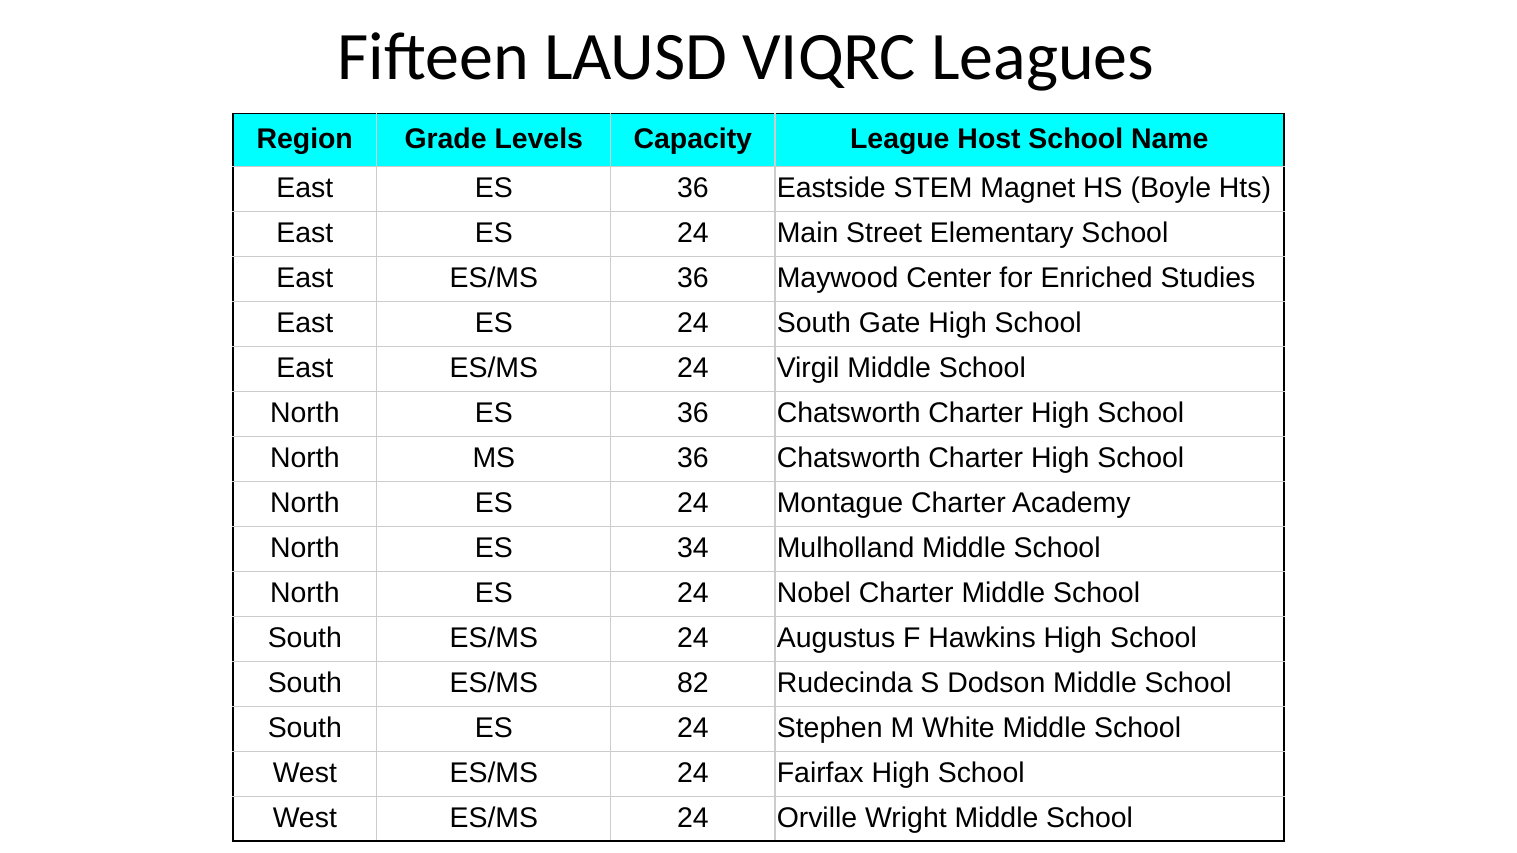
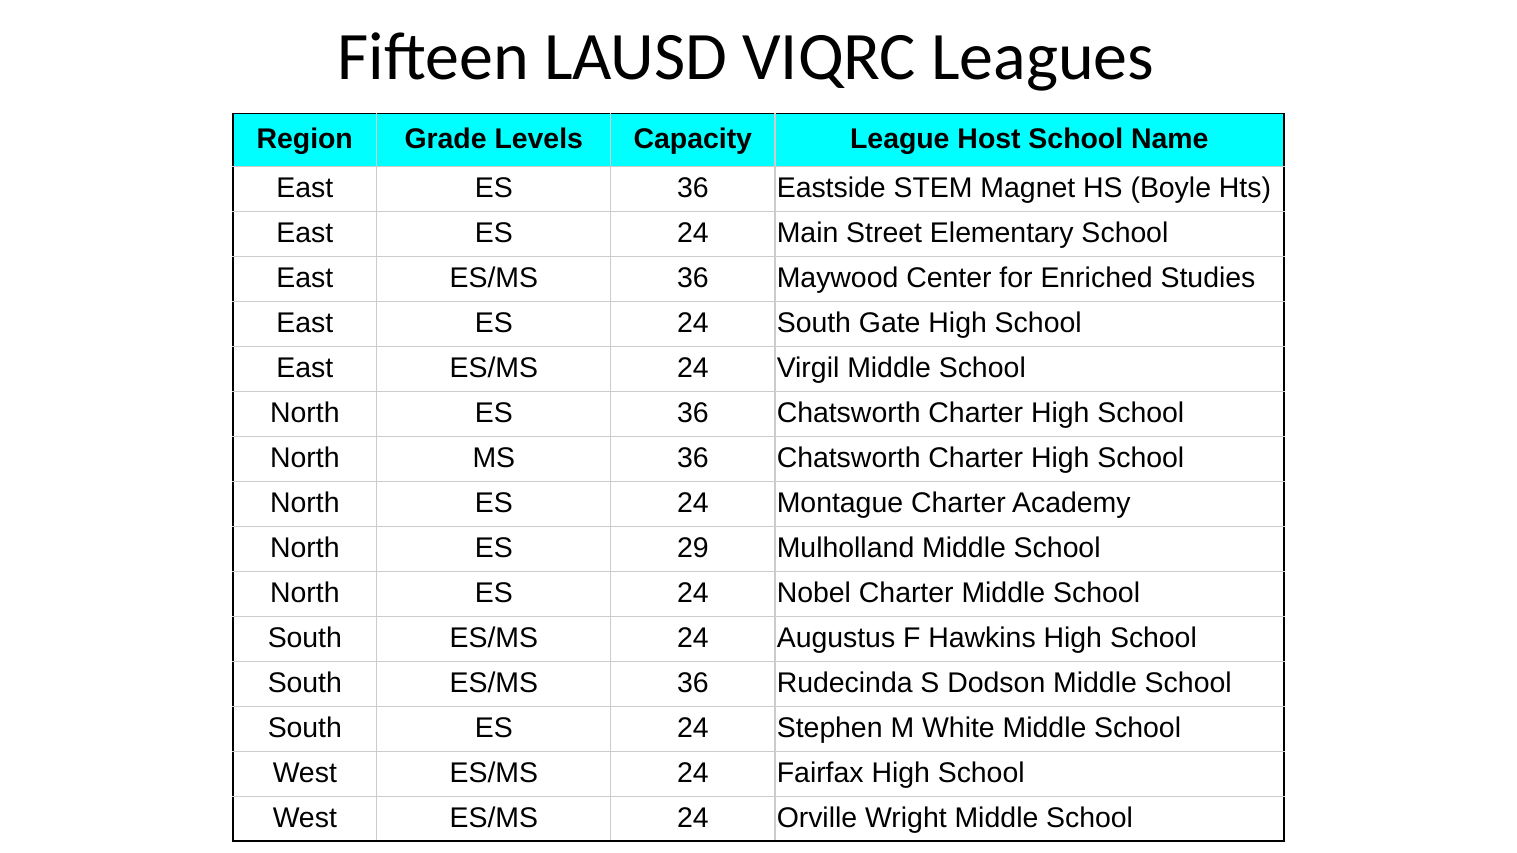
34: 34 -> 29
South ES/MS 82: 82 -> 36
